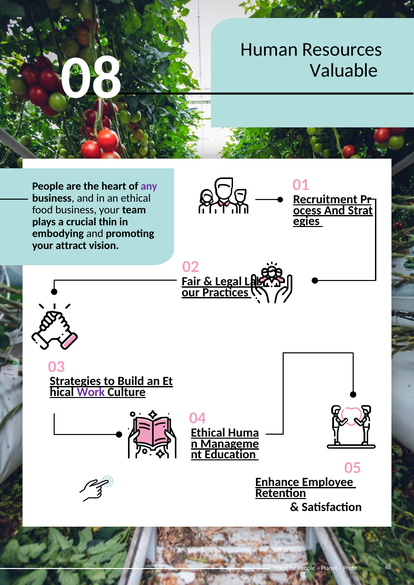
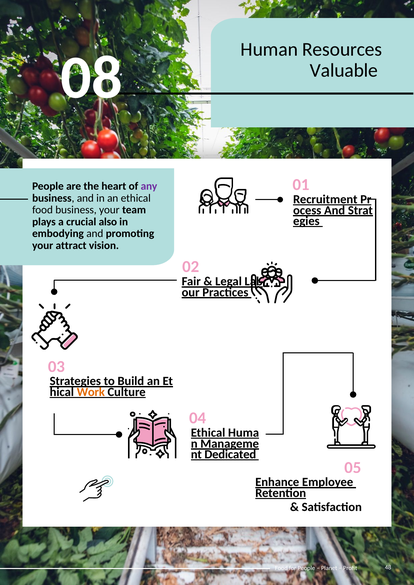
thin: thin -> also
Work colour: purple -> orange
Education: Education -> Dedicated
